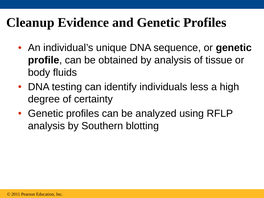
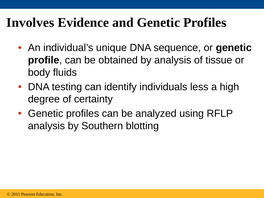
Cleanup: Cleanup -> Involves
